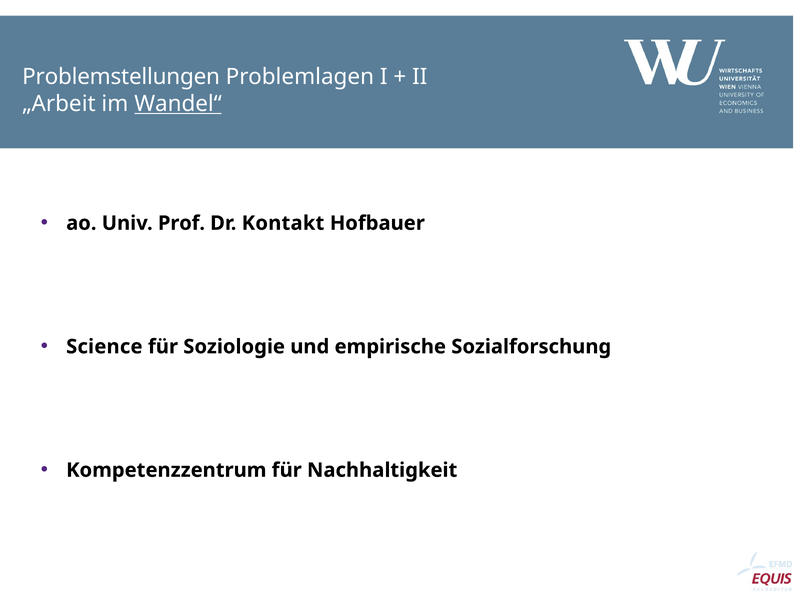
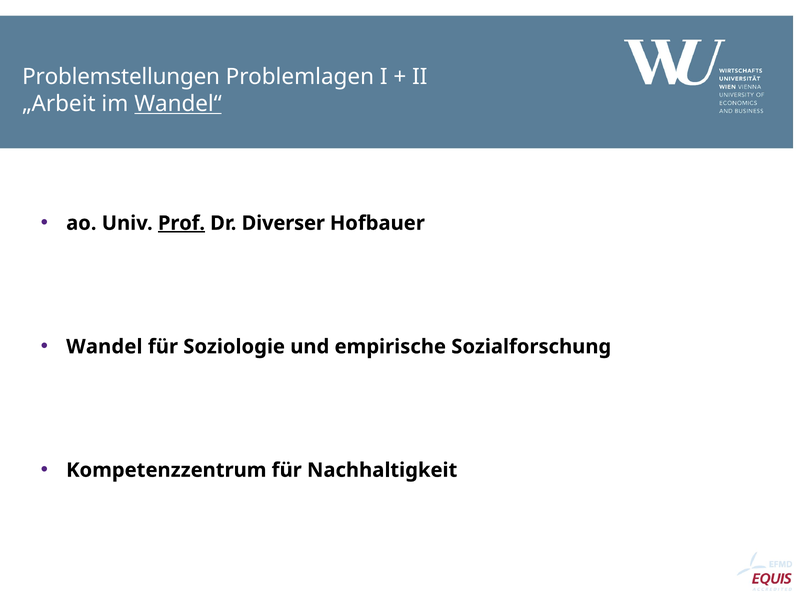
Prof underline: none -> present
Kontakt: Kontakt -> Diverser
Science: Science -> Wandel
